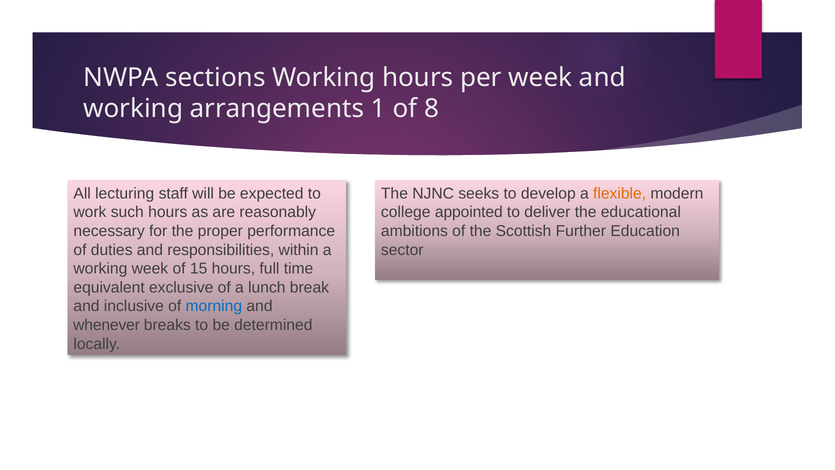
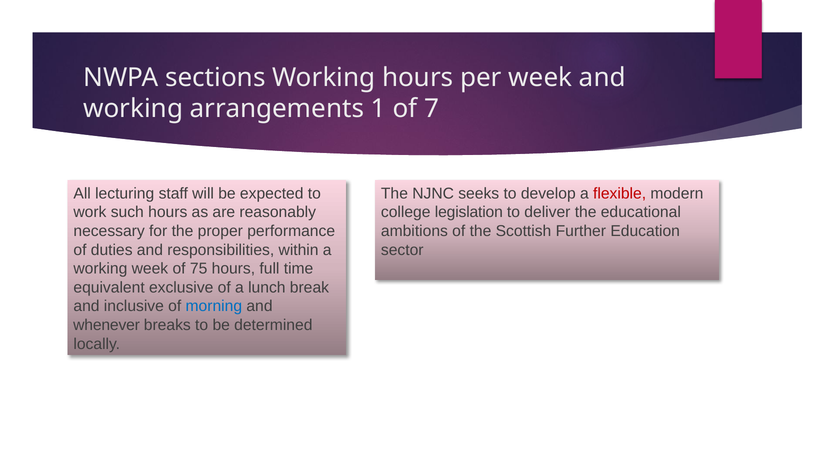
8: 8 -> 7
flexible colour: orange -> red
appointed: appointed -> legislation
15: 15 -> 75
